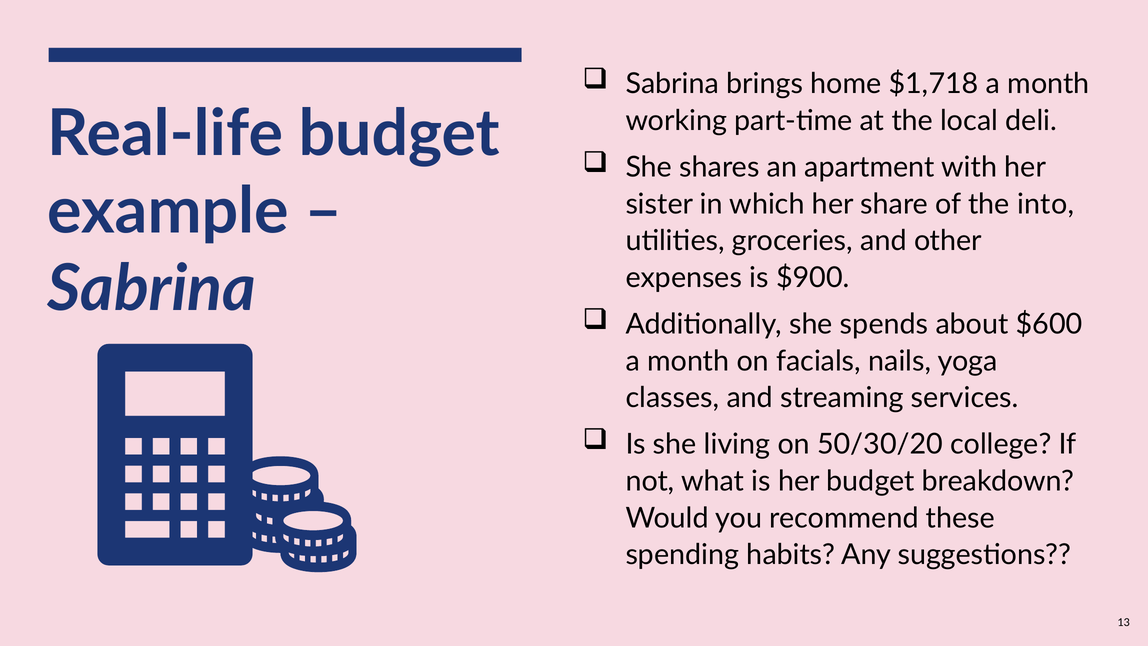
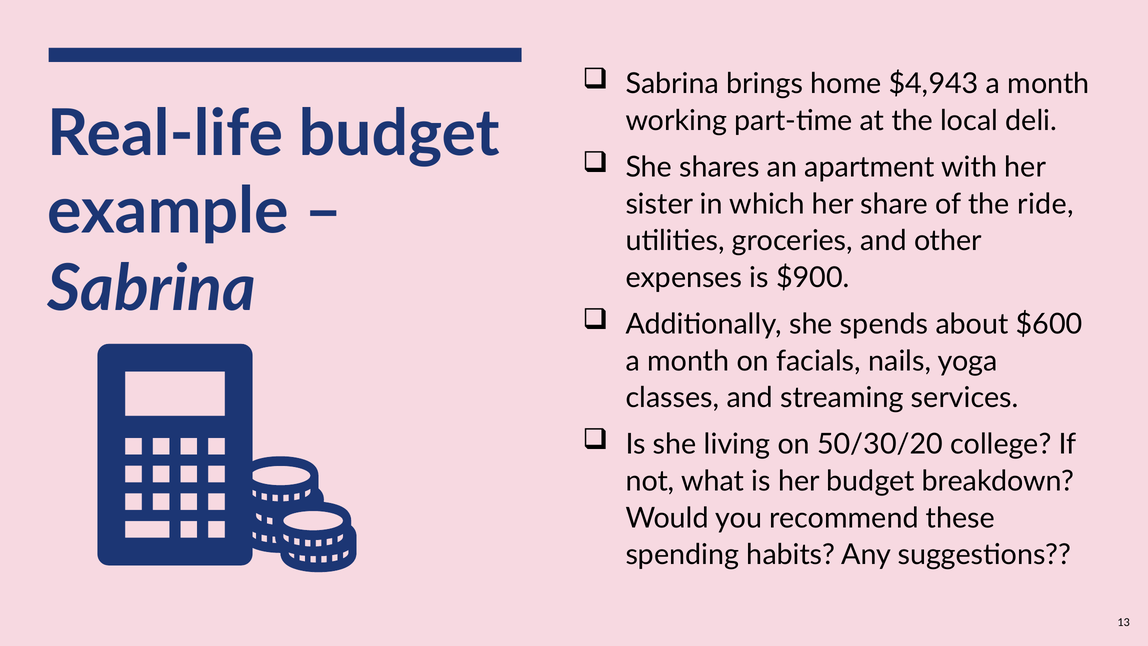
$1,718: $1,718 -> $4,943
into: into -> ride
